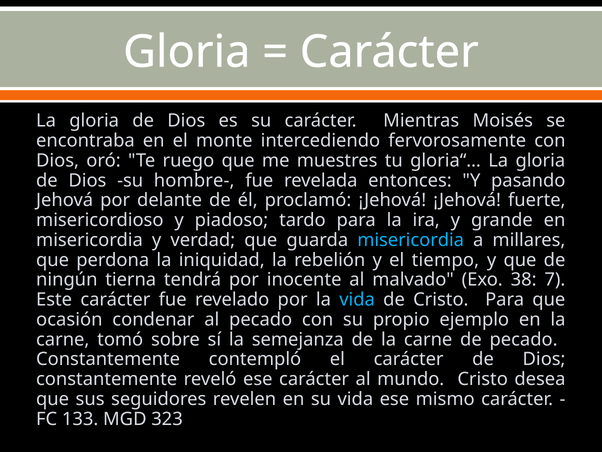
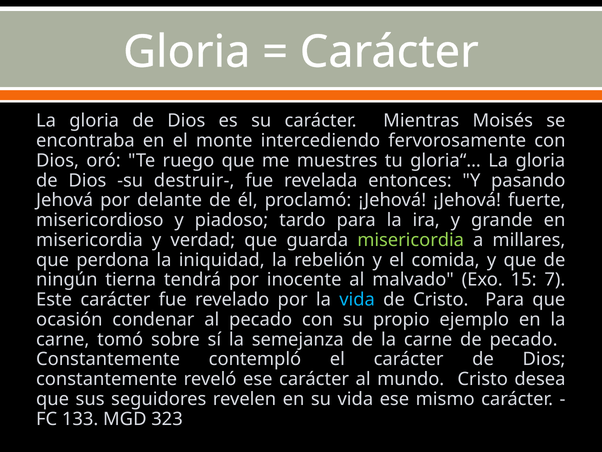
hombre-: hombre- -> destruir-
misericordia at (411, 240) colour: light blue -> light green
tiempo: tiempo -> comida
38: 38 -> 15
